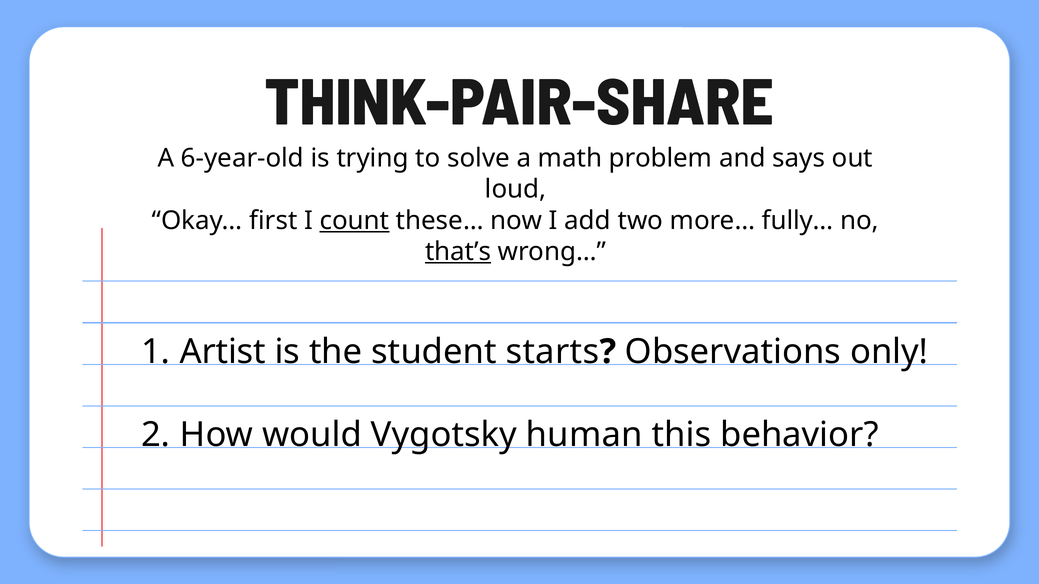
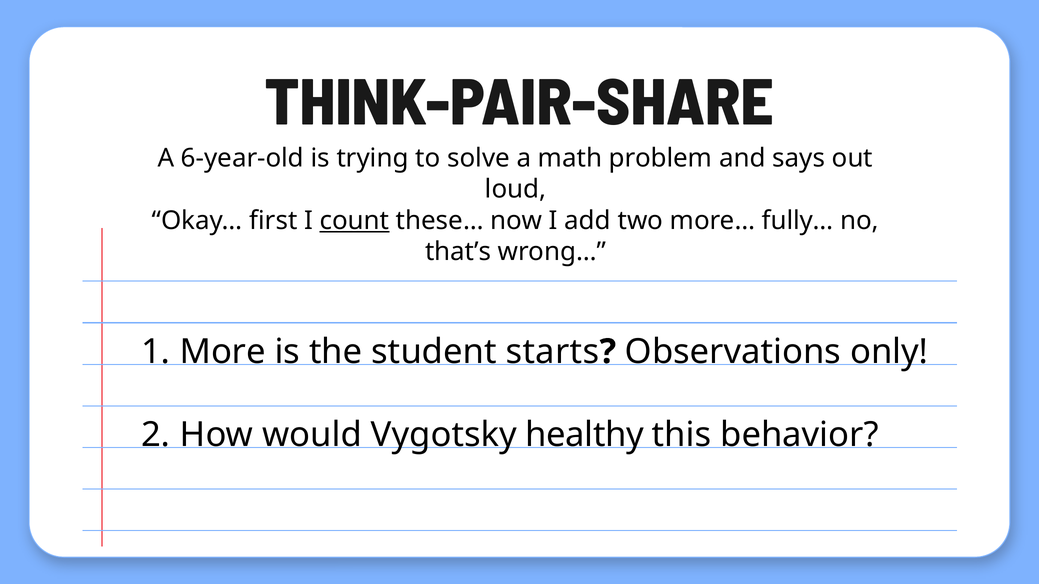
that’s underline: present -> none
Artist: Artist -> More
human: human -> healthy
